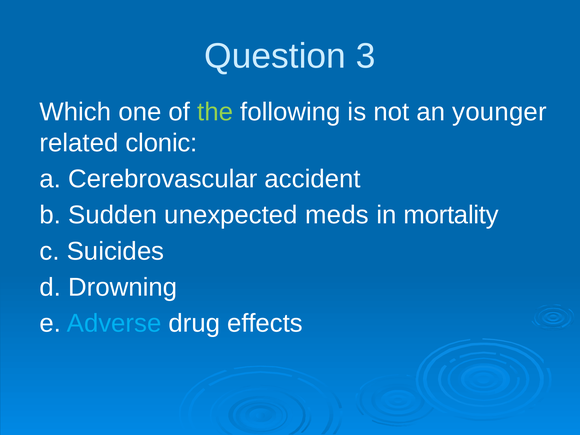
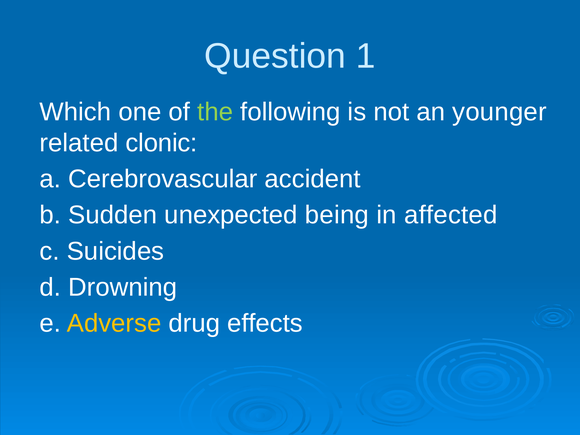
3: 3 -> 1
meds: meds -> being
mortality: mortality -> affected
Adverse colour: light blue -> yellow
